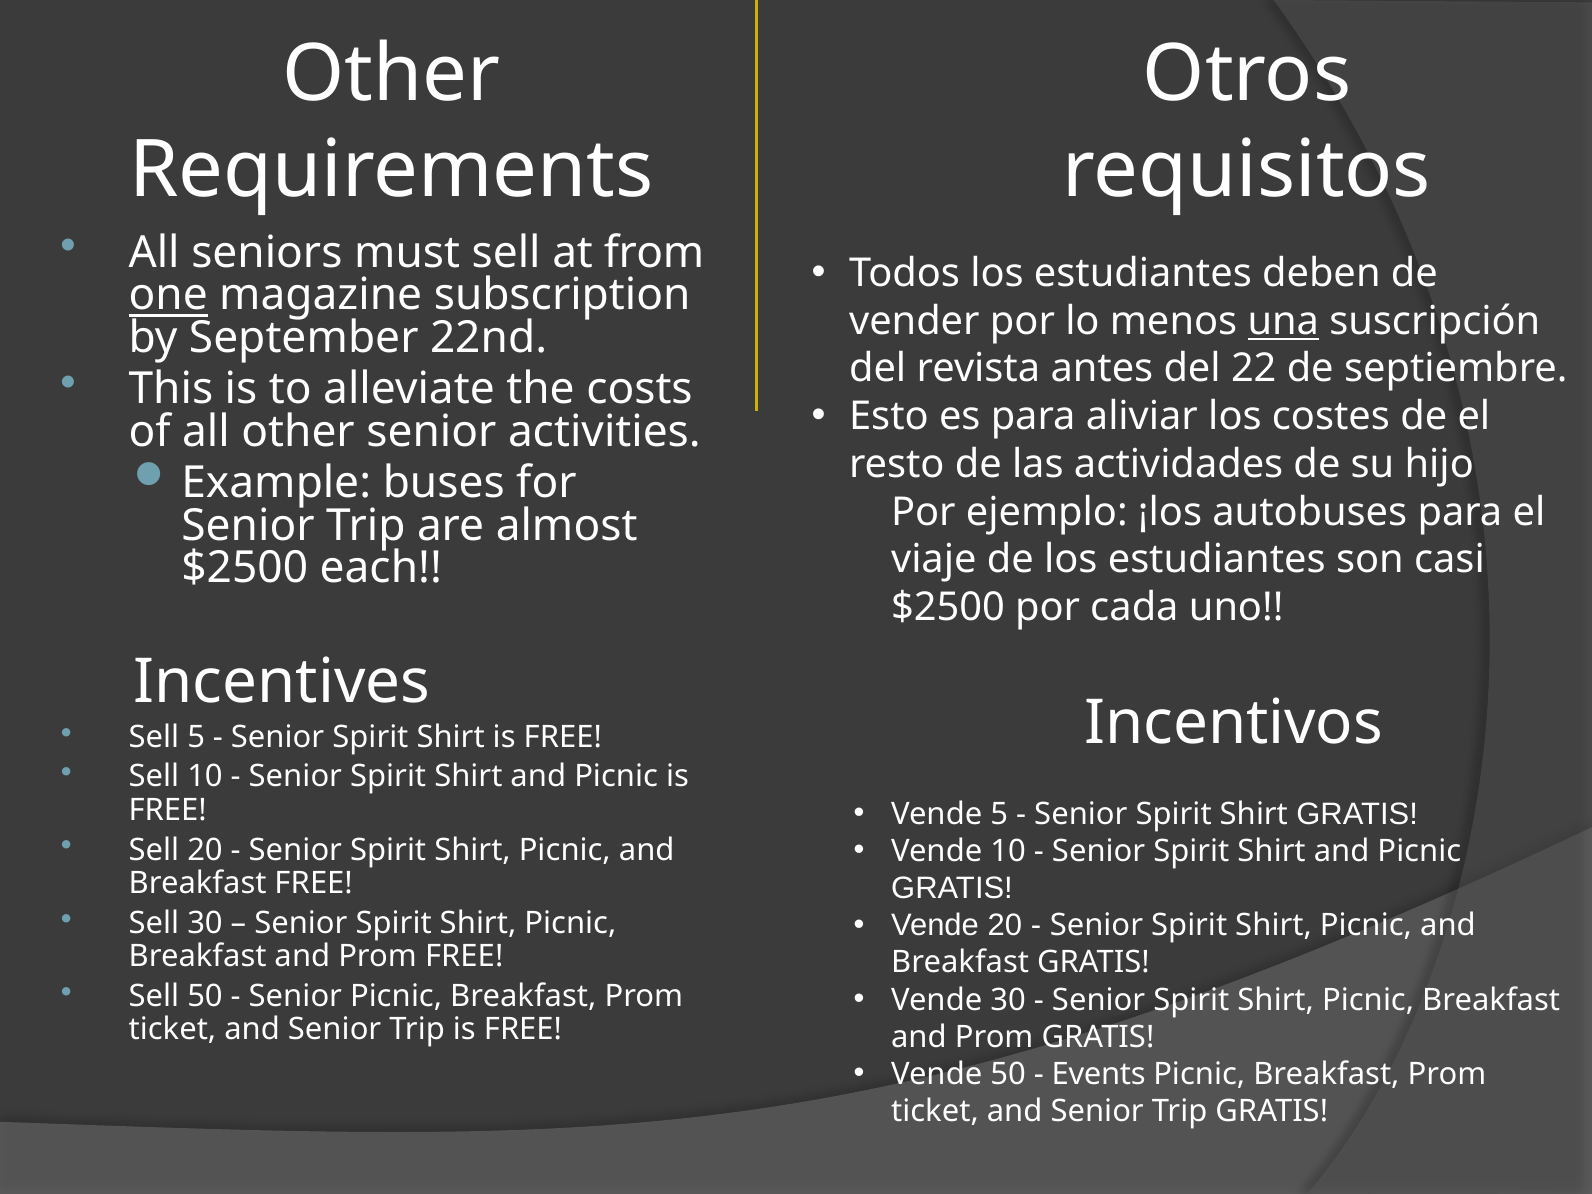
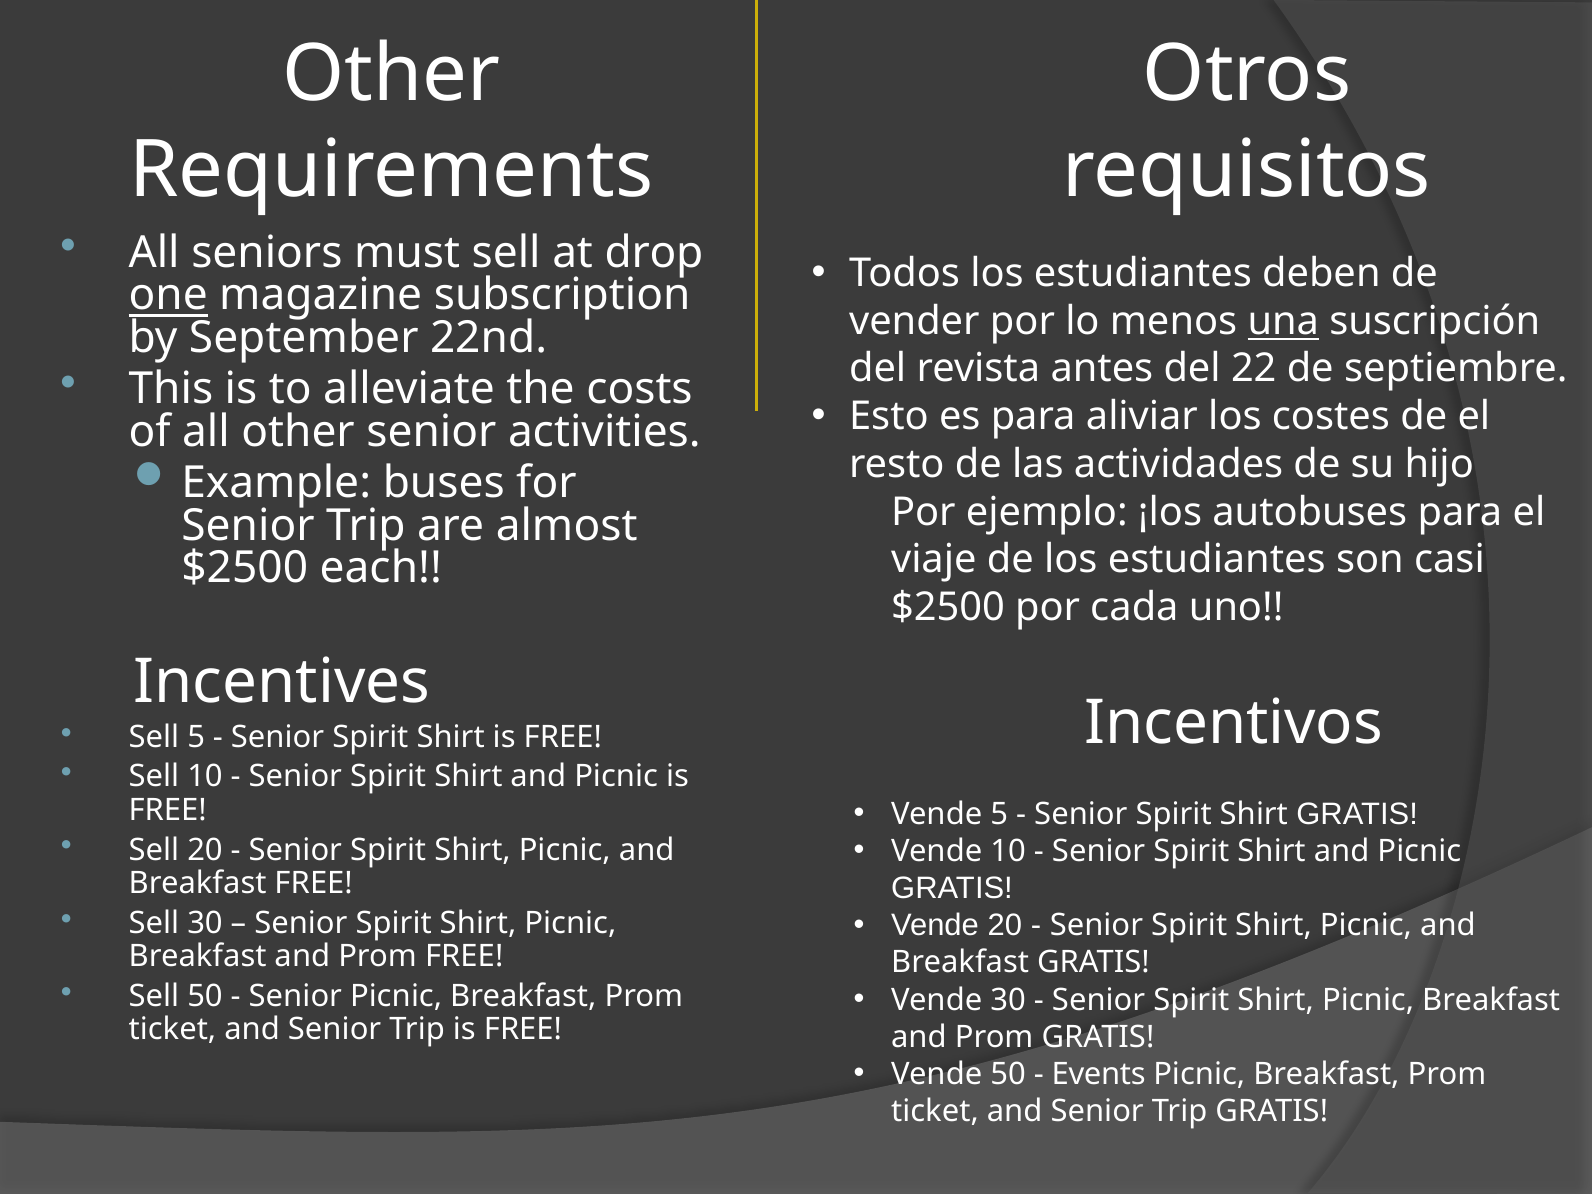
from: from -> drop
